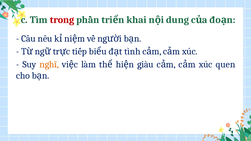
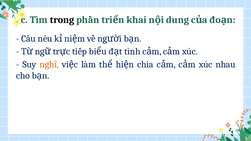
trong colour: red -> black
giàu: giàu -> chia
quen: quen -> nhau
